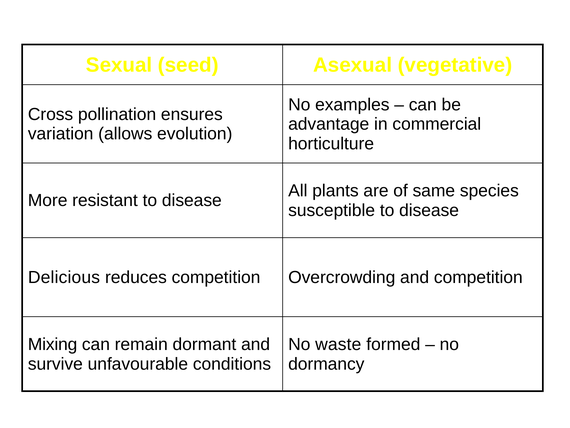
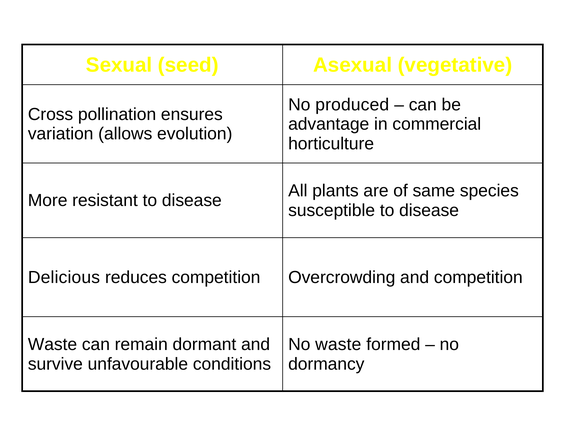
examples: examples -> produced
Mixing at (53, 344): Mixing -> Waste
